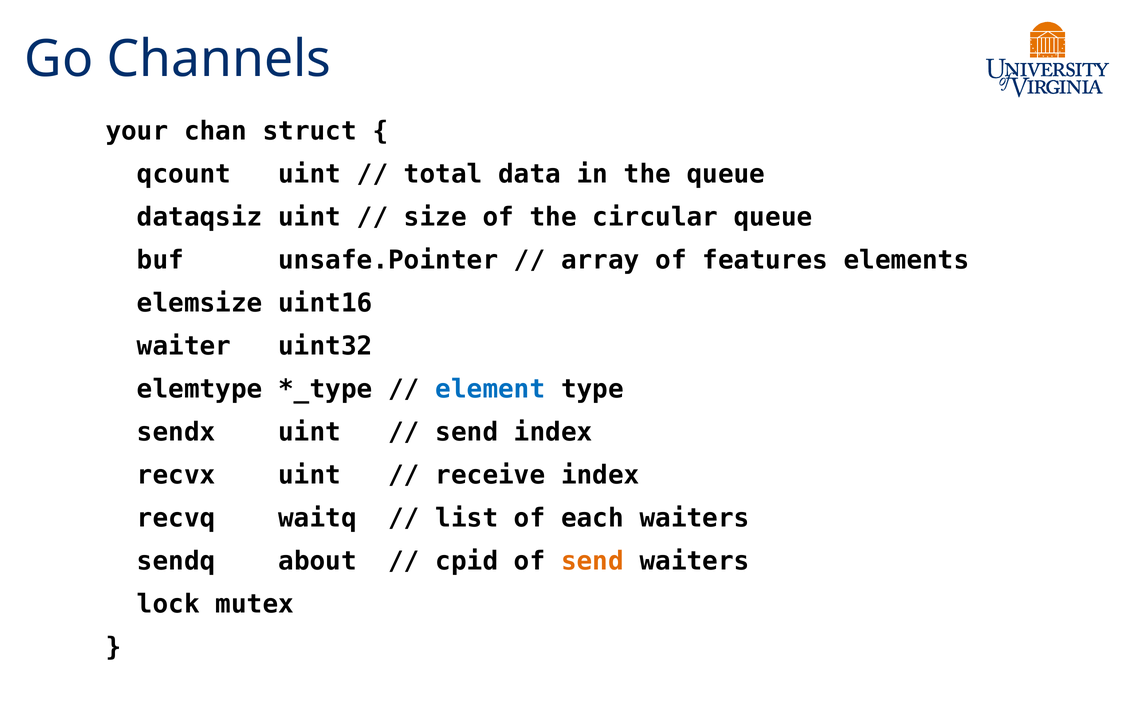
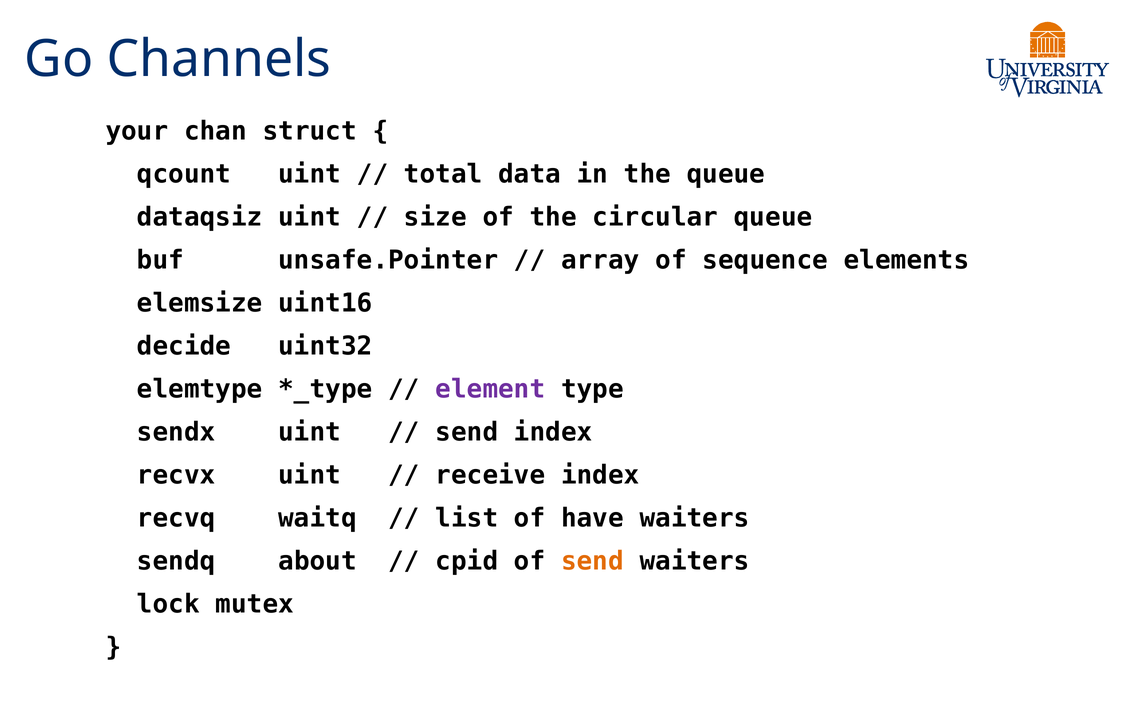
features: features -> sequence
waiter: waiter -> decide
element colour: blue -> purple
each: each -> have
